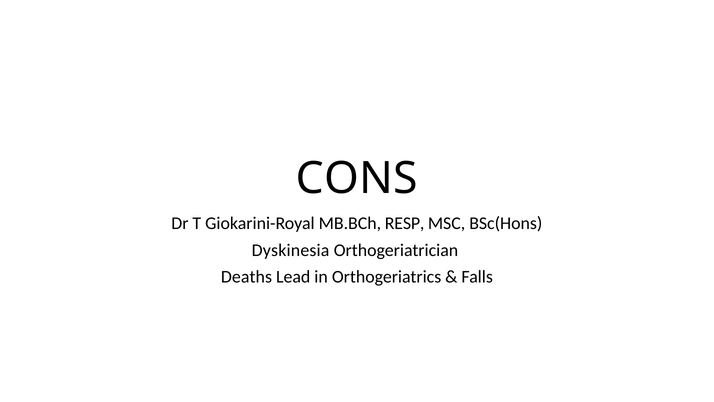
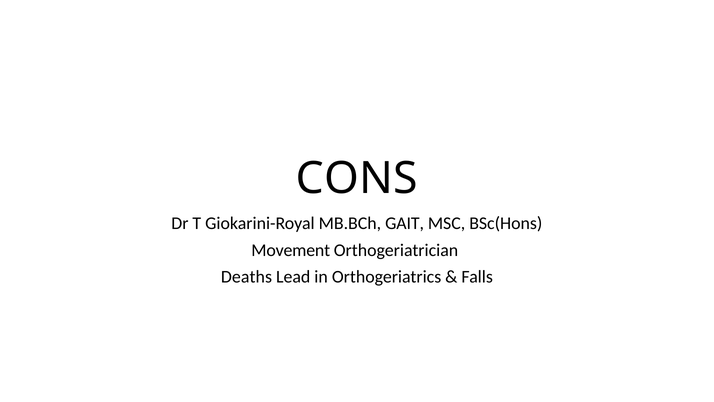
RESP: RESP -> GAIT
Dyskinesia: Dyskinesia -> Movement
